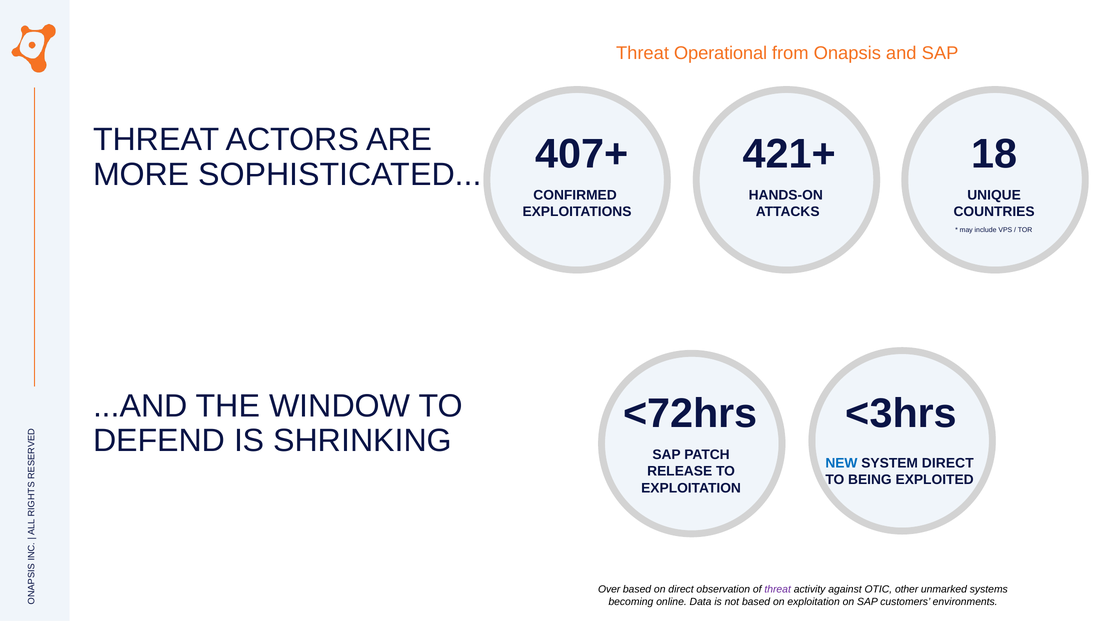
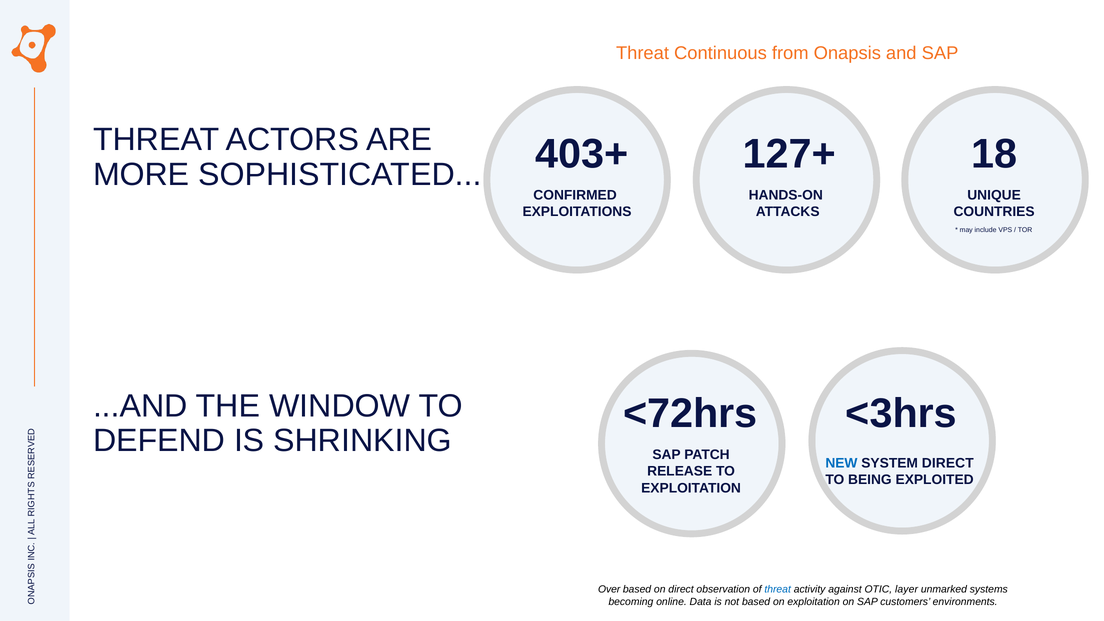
Operational: Operational -> Continuous
407+: 407+ -> 403+
421+: 421+ -> 127+
threat at (778, 590) colour: purple -> blue
other: other -> layer
